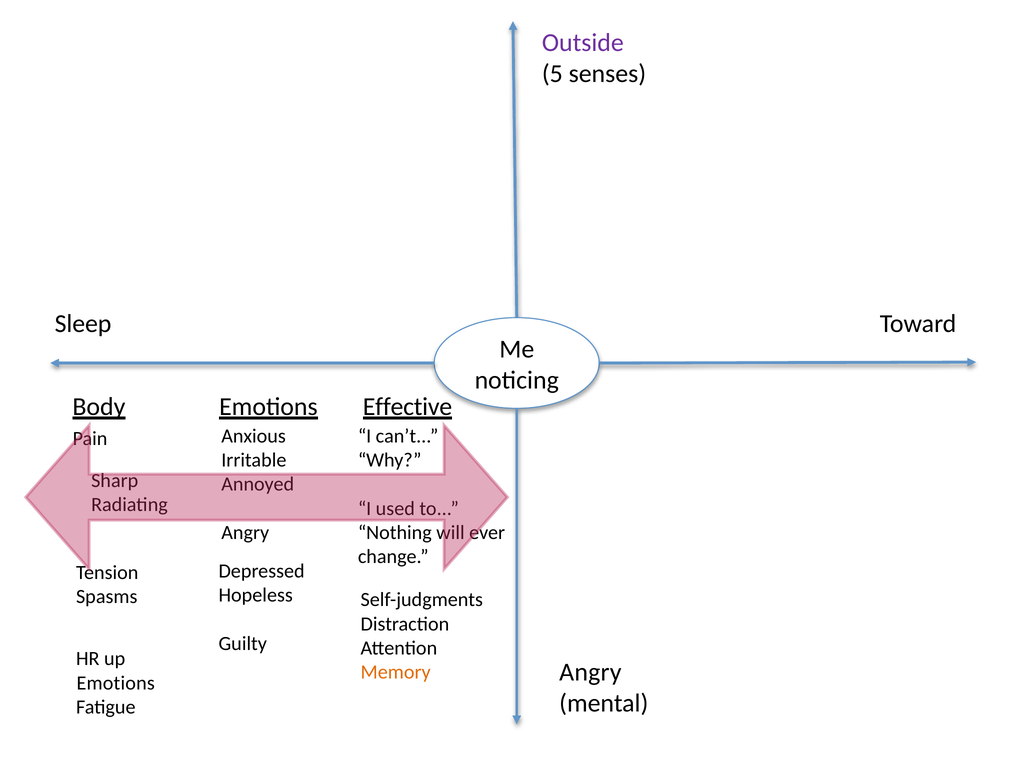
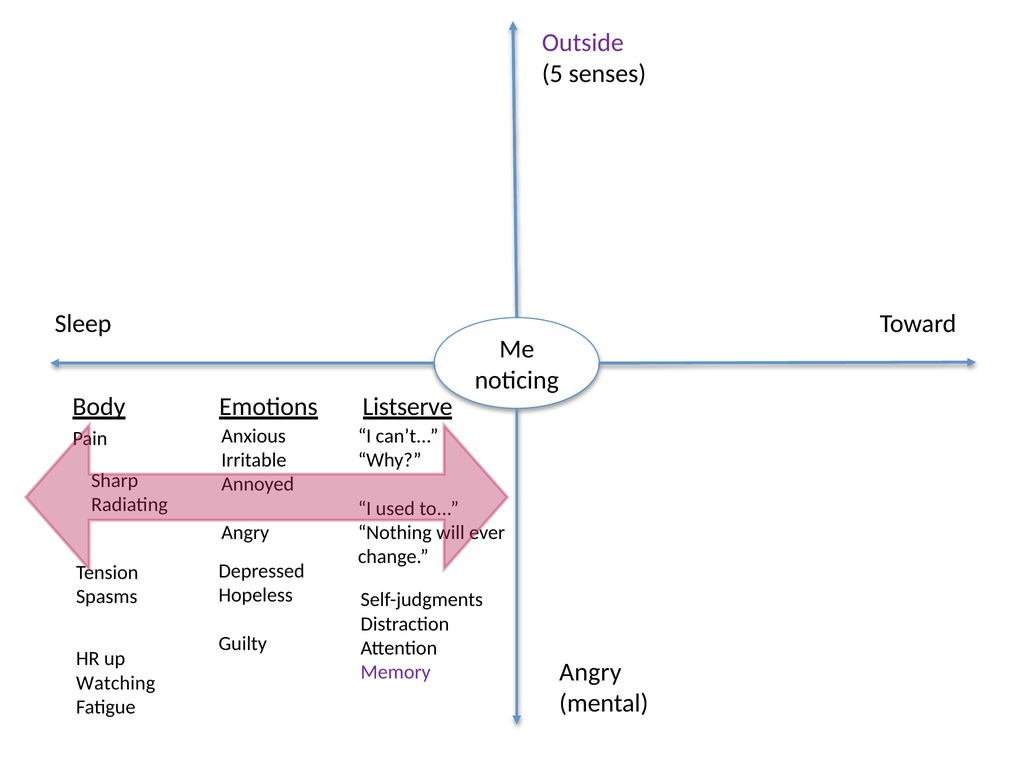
Effective: Effective -> Listserve
Memory colour: orange -> purple
Emotions at (116, 683): Emotions -> Watching
